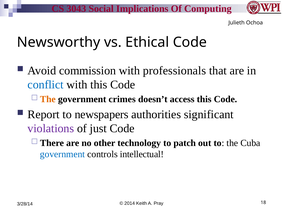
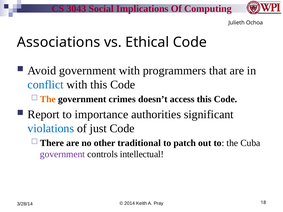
Newsworthy: Newsworthy -> Associations
Avoid commission: commission -> government
professionals: professionals -> programmers
newspapers: newspapers -> importance
violations colour: purple -> blue
technology: technology -> traditional
government at (62, 154) colour: blue -> purple
